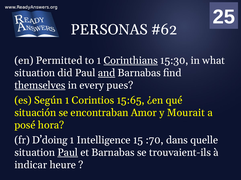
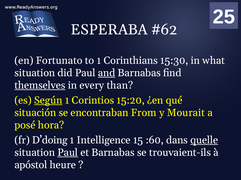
PERSONAS: PERSONAS -> ESPERABA
Permitted: Permitted -> Fortunato
Corinthians underline: present -> none
pues: pues -> than
Según underline: none -> present
15:65: 15:65 -> 15:20
Amor: Amor -> From
:70: :70 -> :60
quelle underline: none -> present
indicar: indicar -> apóstol
